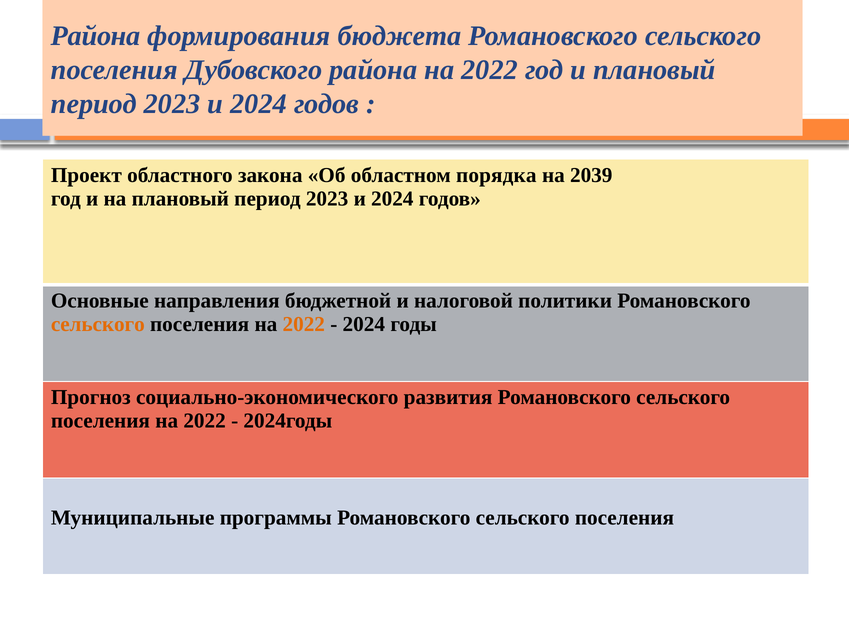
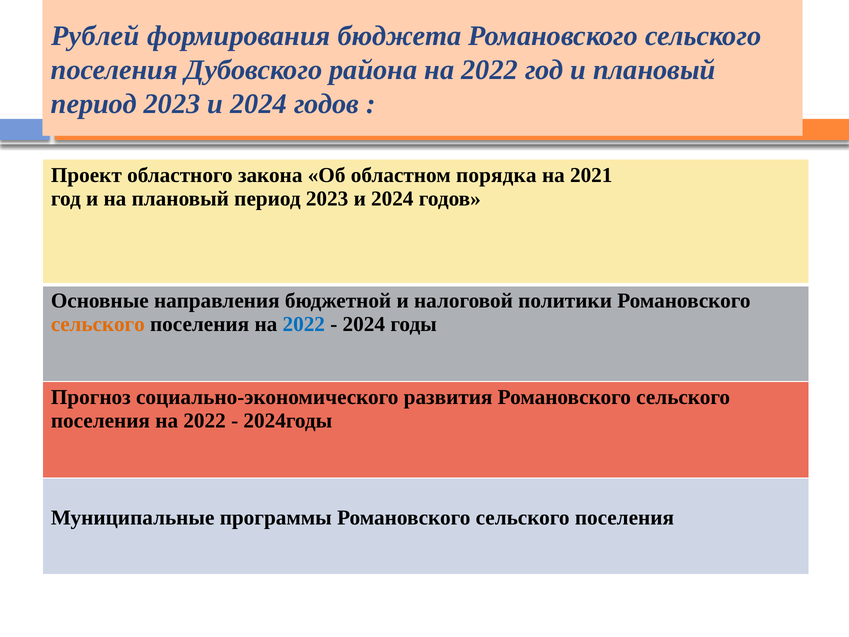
Района at (96, 36): Района -> Рублей
2039: 2039 -> 2021
2022 at (304, 324) colour: orange -> blue
